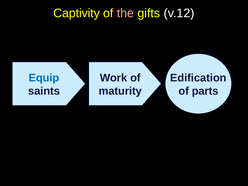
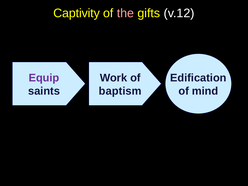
Equip colour: blue -> purple
maturity: maturity -> baptism
parts: parts -> mind
